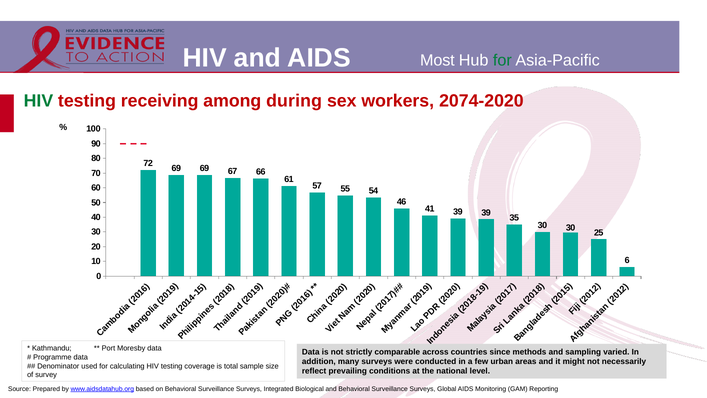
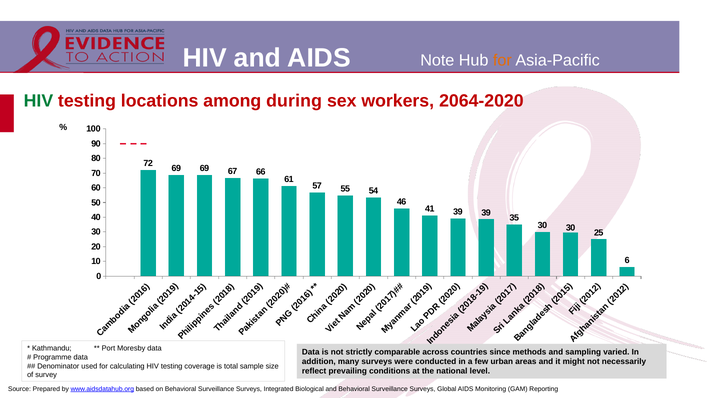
Most: Most -> Note
for at (502, 60) colour: green -> orange
receiving: receiving -> locations
2074-2020: 2074-2020 -> 2064-2020
